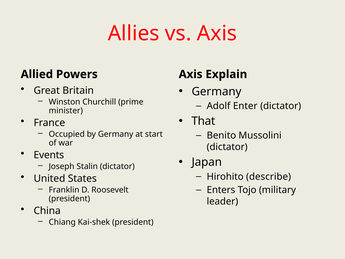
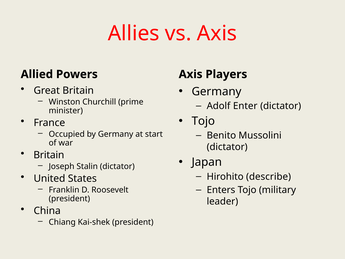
Explain: Explain -> Players
That at (203, 121): That -> Tojo
Events at (49, 155): Events -> Britain
